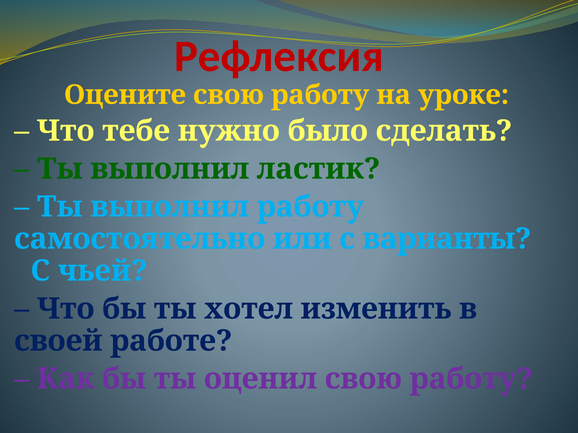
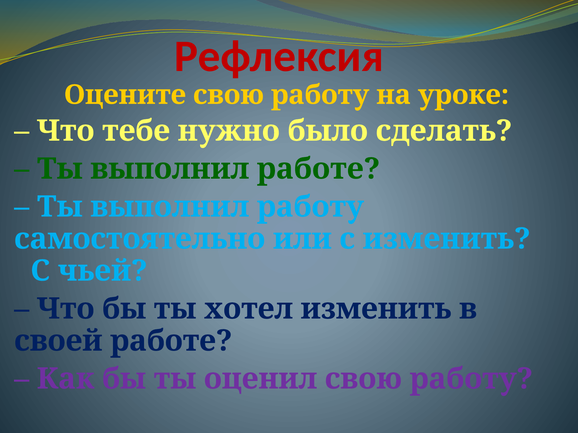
выполнил ластик: ластик -> работе
с варианты: варианты -> изменить
